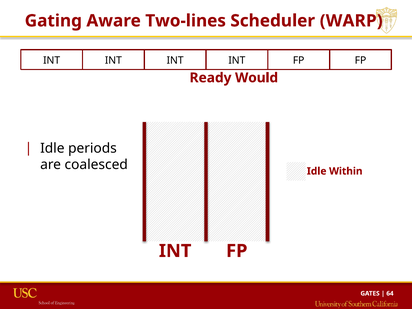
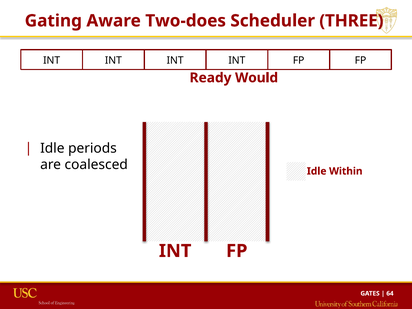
Two-lines: Two-lines -> Two-does
WARP: WARP -> THREE
